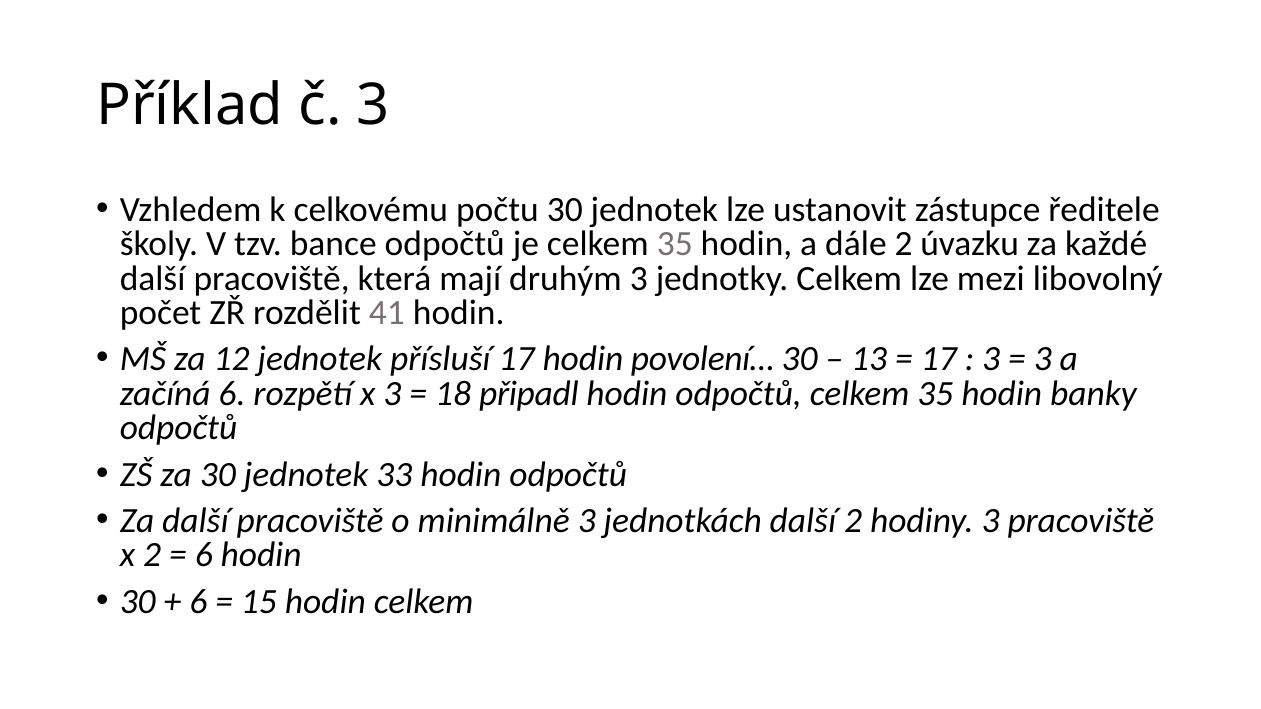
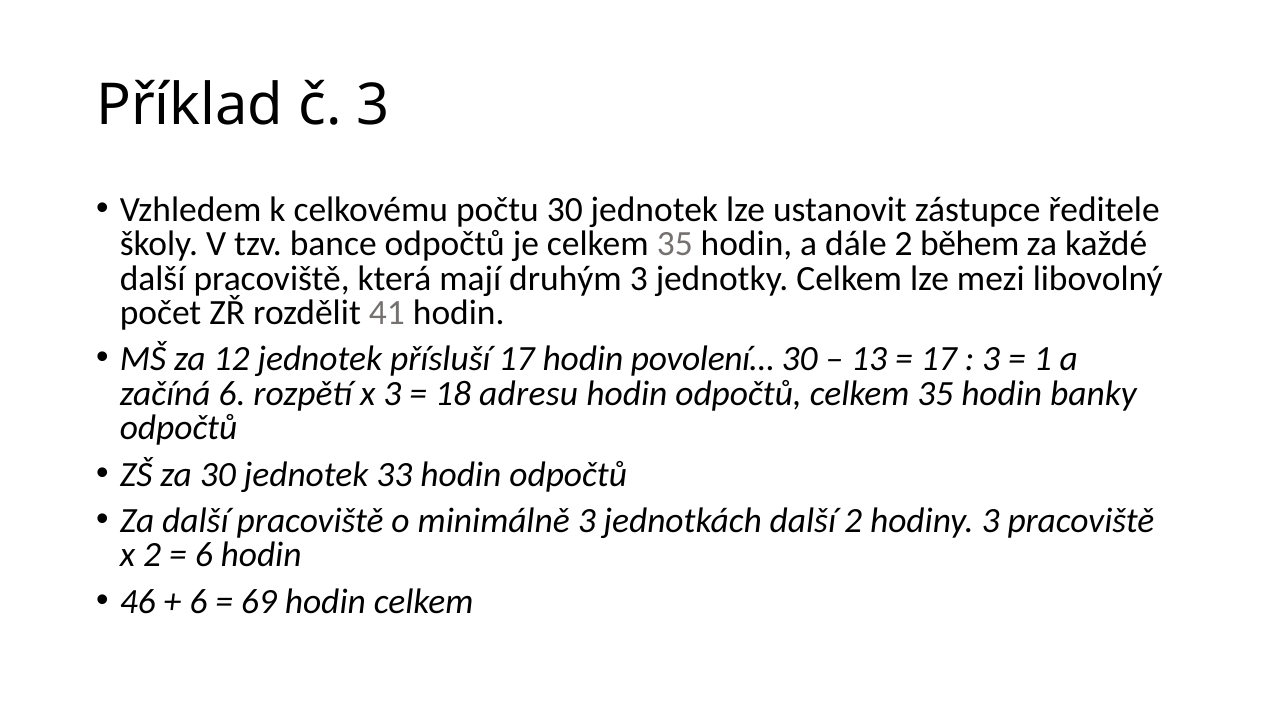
úvazku: úvazku -> během
3 at (1043, 359): 3 -> 1
připadl: připadl -> adresu
30 at (138, 602): 30 -> 46
15: 15 -> 69
